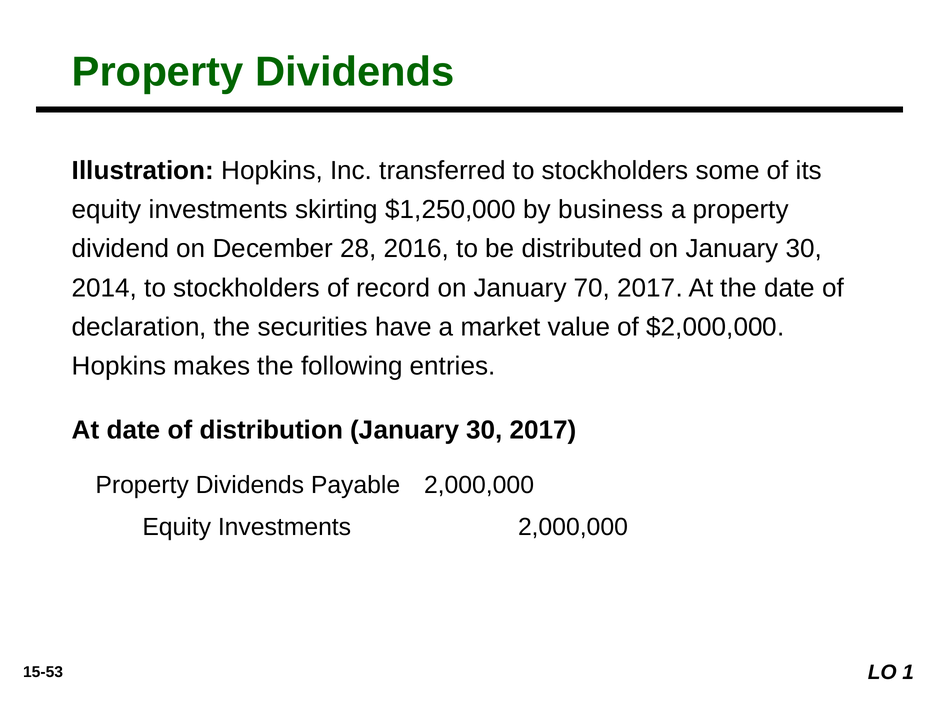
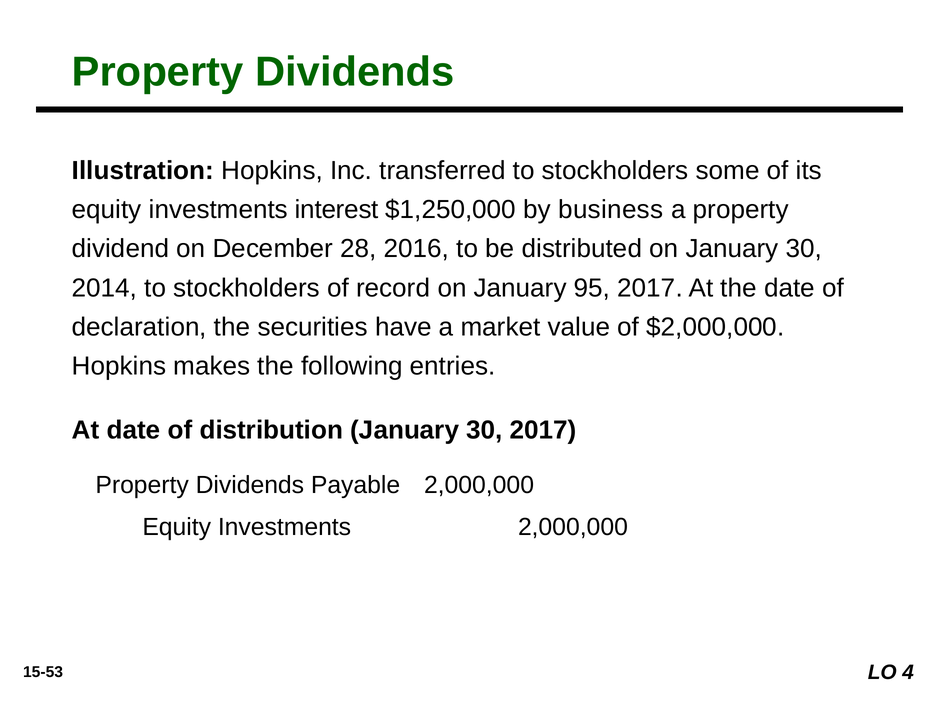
skirting: skirting -> interest
70: 70 -> 95
1: 1 -> 4
